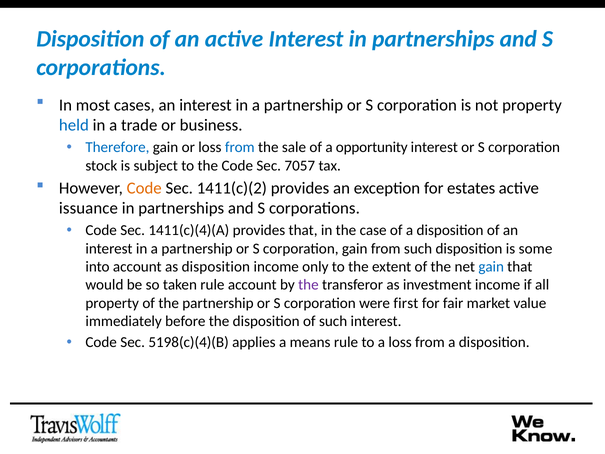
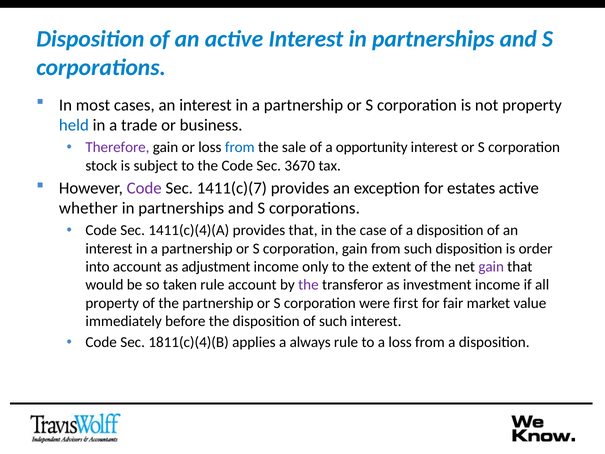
Therefore colour: blue -> purple
7057: 7057 -> 3670
Code at (144, 188) colour: orange -> purple
1411(c)(2: 1411(c)(2 -> 1411(c)(7
issuance: issuance -> whether
some: some -> order
as disposition: disposition -> adjustment
gain at (491, 267) colour: blue -> purple
5198(c)(4)(B: 5198(c)(4)(B -> 1811(c)(4)(B
means: means -> always
